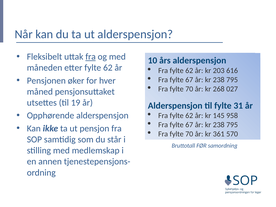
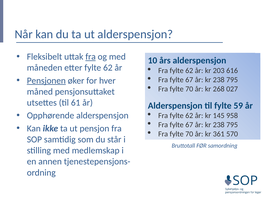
Pensjonen underline: none -> present
19: 19 -> 61
31: 31 -> 59
